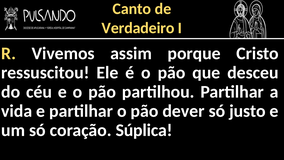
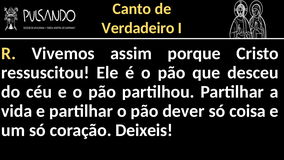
justo: justo -> coisa
Súplica: Súplica -> Deixeis
